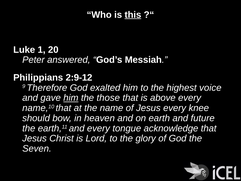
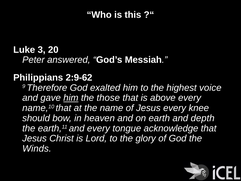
this underline: present -> none
1: 1 -> 3
2:9-12: 2:9-12 -> 2:9-62
future: future -> depth
Seven: Seven -> Winds
